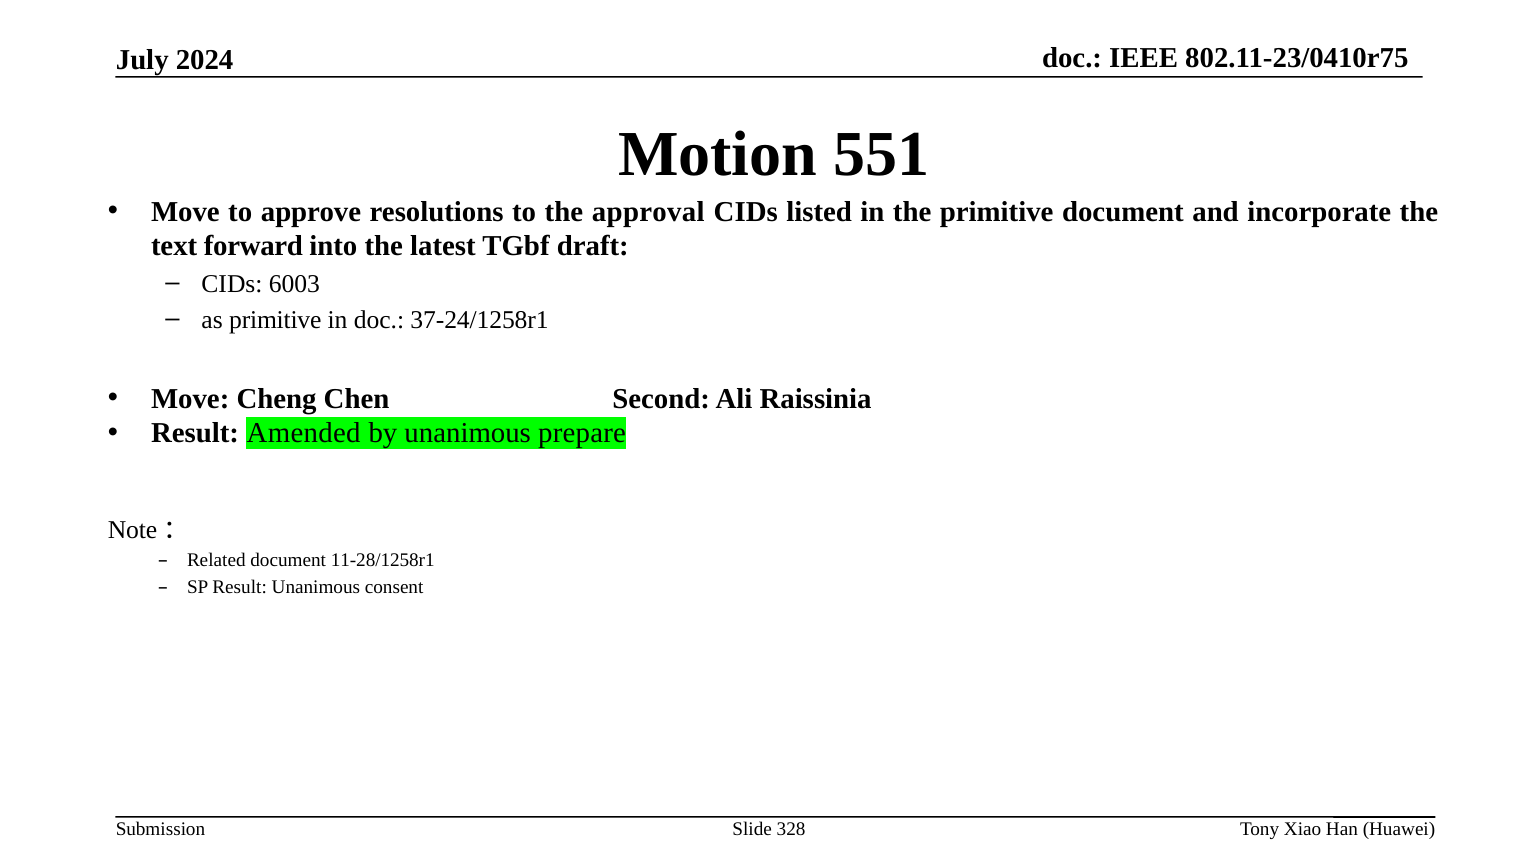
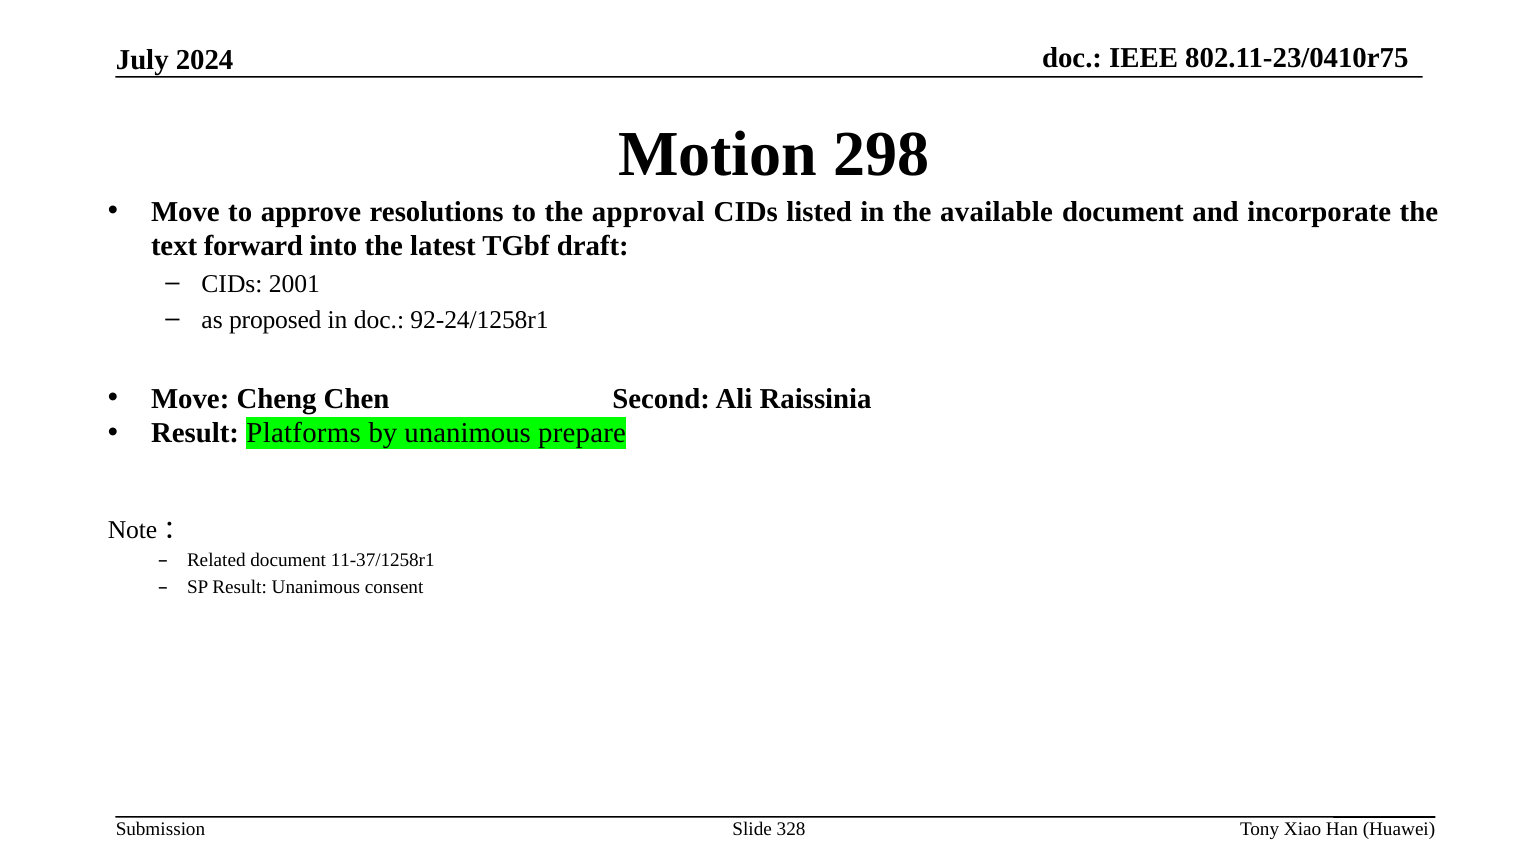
551: 551 -> 298
the primitive: primitive -> available
6003: 6003 -> 2001
as primitive: primitive -> proposed
37-24/1258r1: 37-24/1258r1 -> 92-24/1258r1
Amended: Amended -> Platforms
11-28/1258r1: 11-28/1258r1 -> 11-37/1258r1
